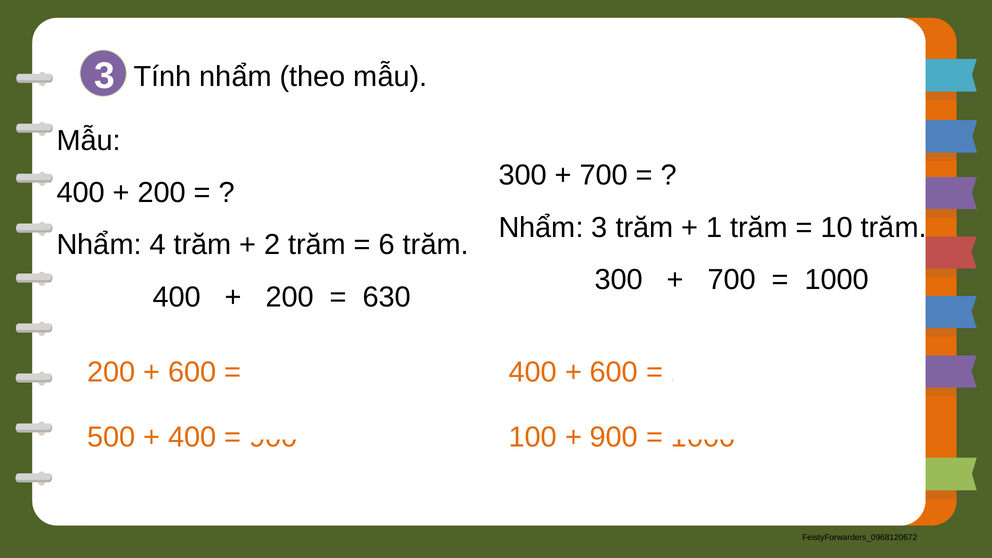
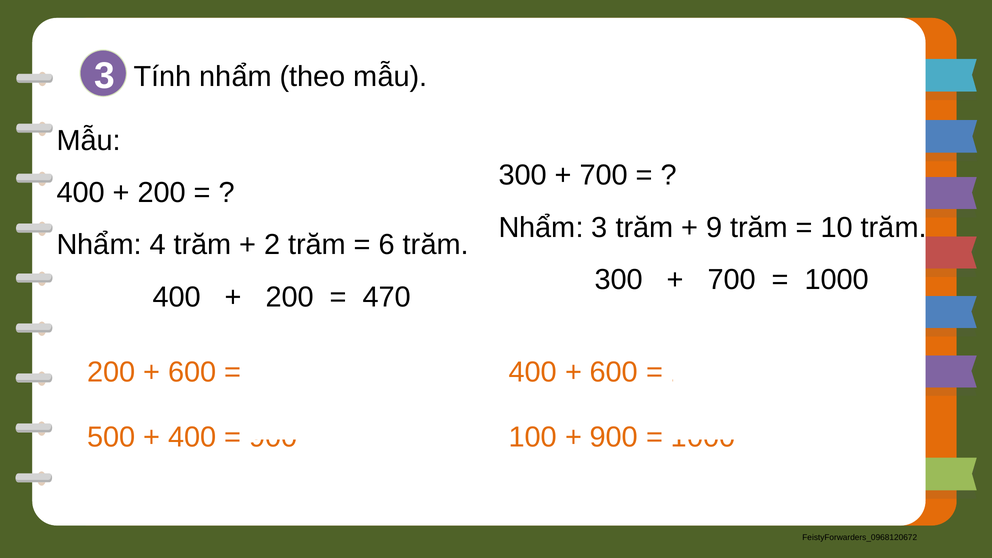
1: 1 -> 9
630: 630 -> 470
